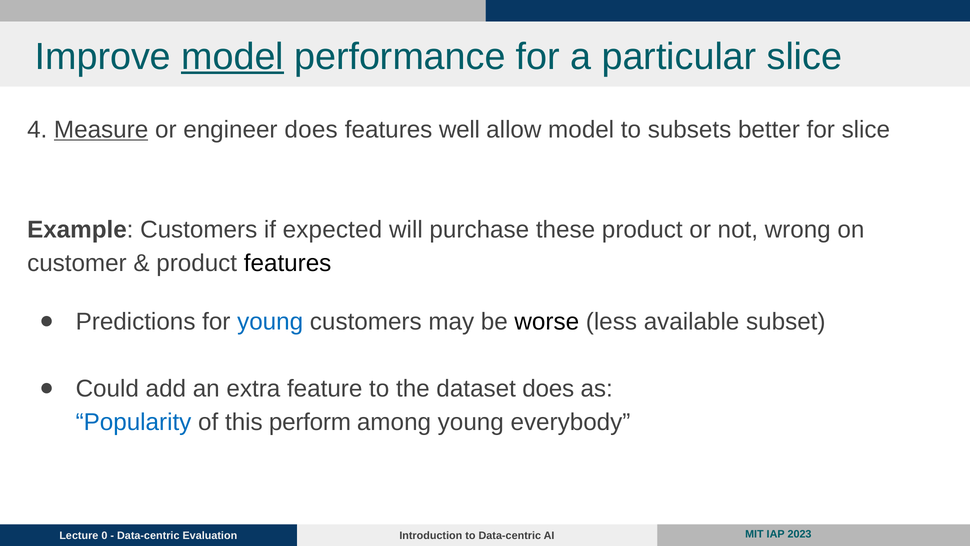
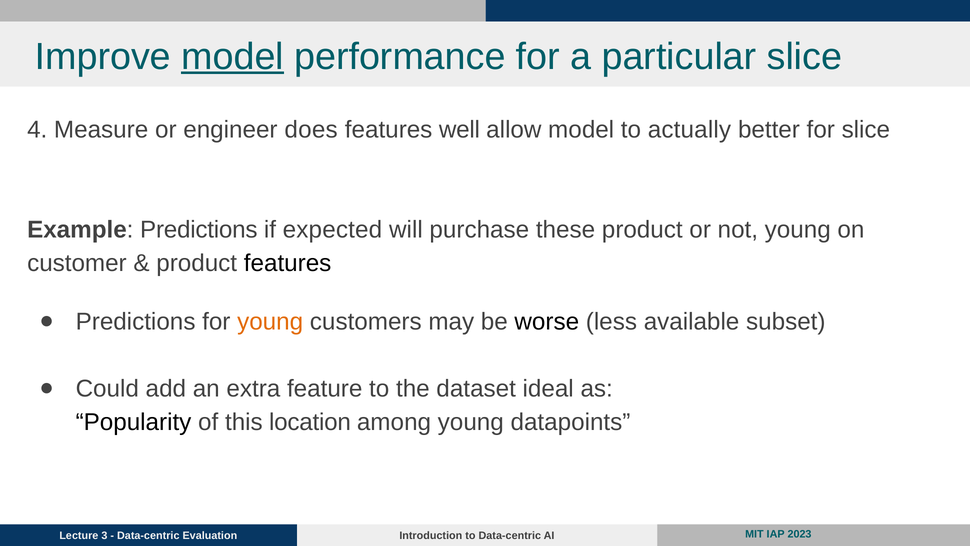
Measure underline: present -> none
subsets: subsets -> actually
Example Customers: Customers -> Predictions
not wrong: wrong -> young
young at (270, 322) colour: blue -> orange
dataset does: does -> ideal
Popularity colour: blue -> black
perform: perform -> location
everybody: everybody -> datapoints
0: 0 -> 3
